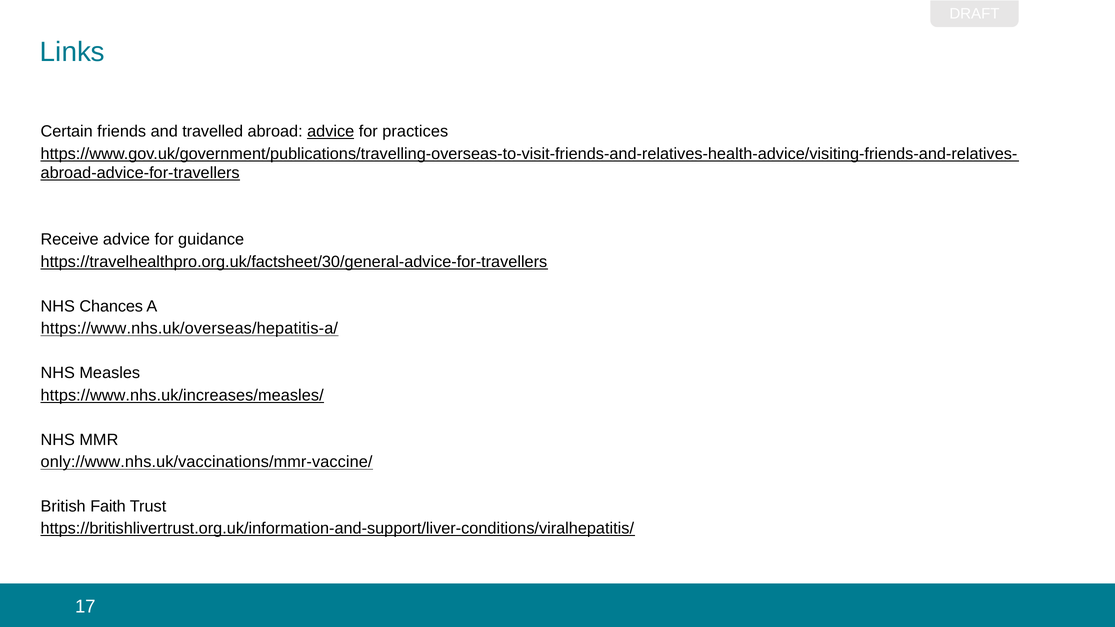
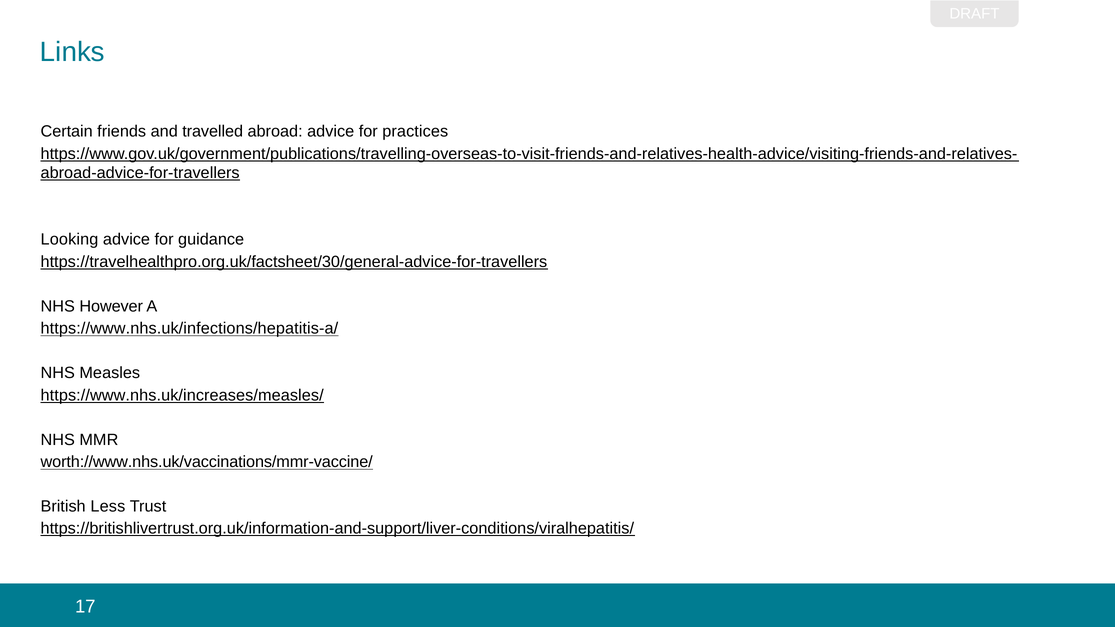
advice at (331, 132) underline: present -> none
Receive: Receive -> Looking
Chances: Chances -> However
https://www.nhs.uk/overseas/hepatitis-a/: https://www.nhs.uk/overseas/hepatitis-a/ -> https://www.nhs.uk/infections/hepatitis-a/
only://www.nhs.uk/vaccinations/mmr-vaccine/: only://www.nhs.uk/vaccinations/mmr-vaccine/ -> worth://www.nhs.uk/vaccinations/mmr-vaccine/
Faith: Faith -> Less
